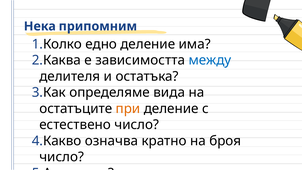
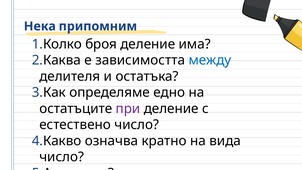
едно: едно -> броя
вида: вида -> едно
при colour: orange -> purple
броя: броя -> вида
